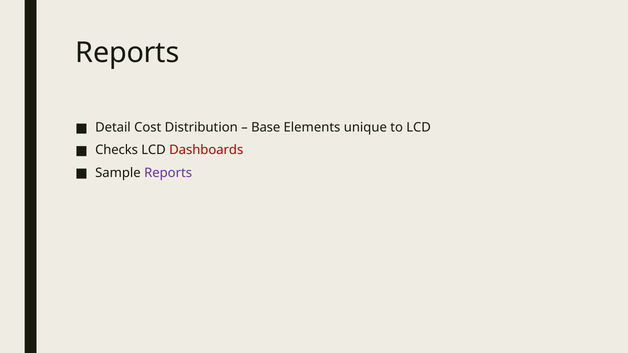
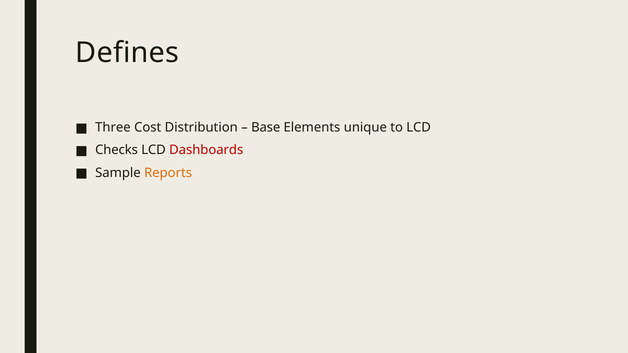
Reports at (127, 53): Reports -> Defines
Detail: Detail -> Three
Reports at (168, 173) colour: purple -> orange
